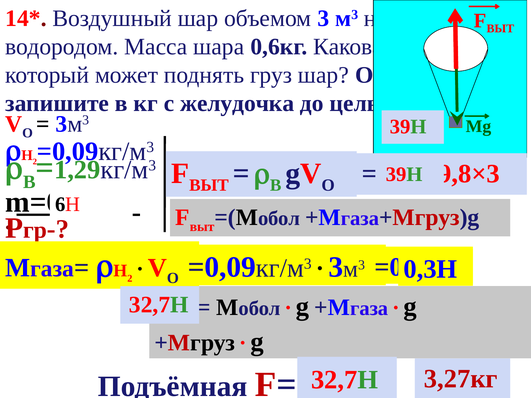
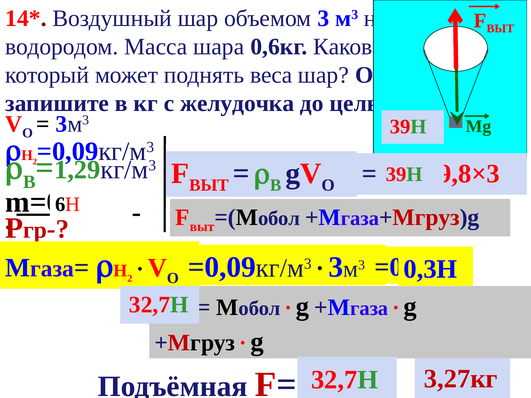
груз: груз -> веса
